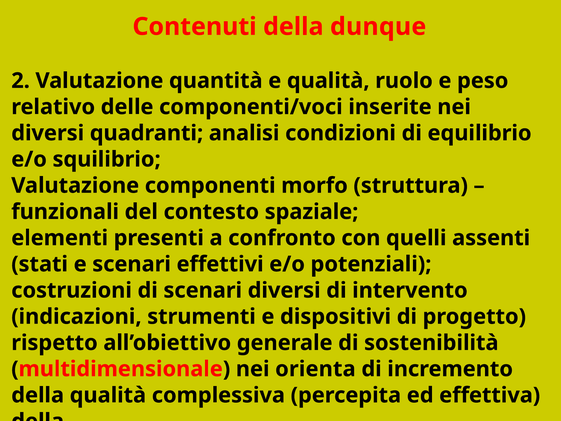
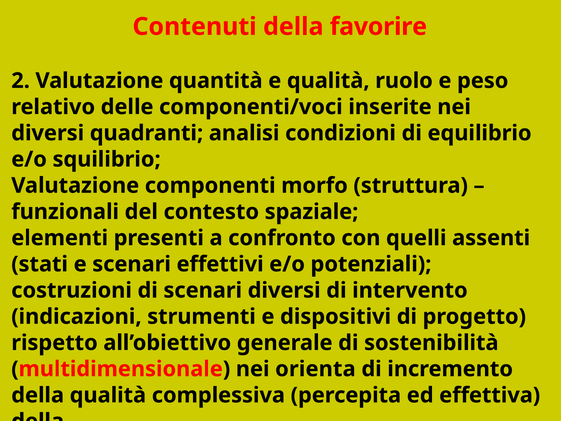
dunque: dunque -> favorire
